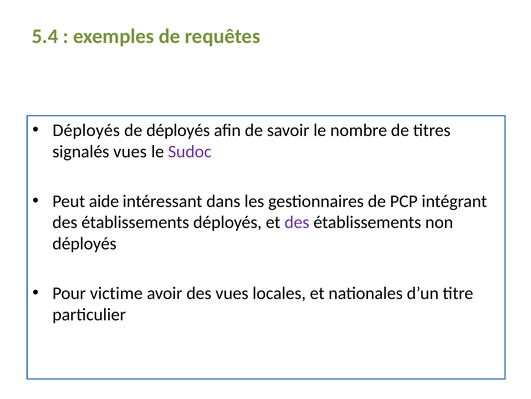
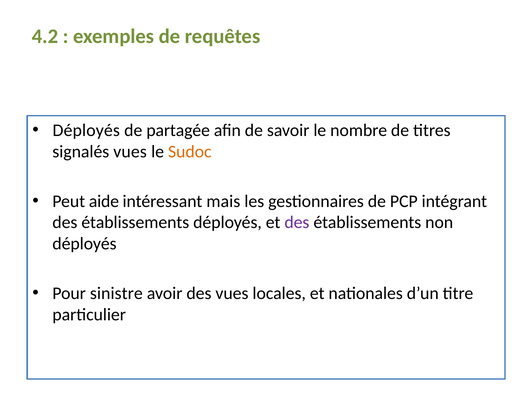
5.4: 5.4 -> 4.2
de déployés: déployés -> partagée
Sudoc colour: purple -> orange
dans: dans -> mais
victime: victime -> sinistre
